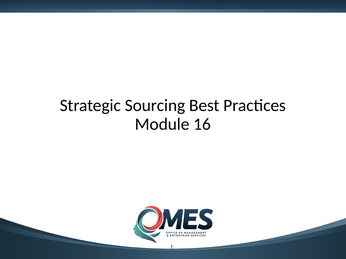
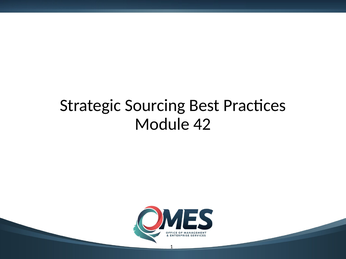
16: 16 -> 42
